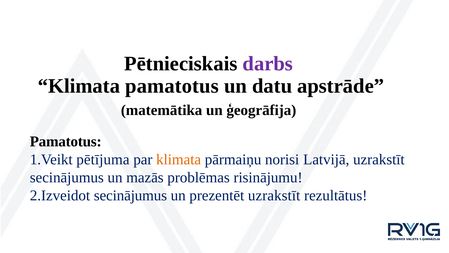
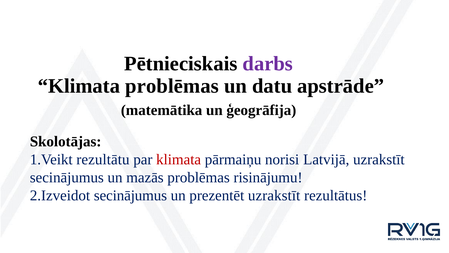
Klimata pamatotus: pamatotus -> problēmas
Pamatotus at (66, 141): Pamatotus -> Skolotājas
pētījuma: pētījuma -> rezultātu
klimata at (179, 159) colour: orange -> red
